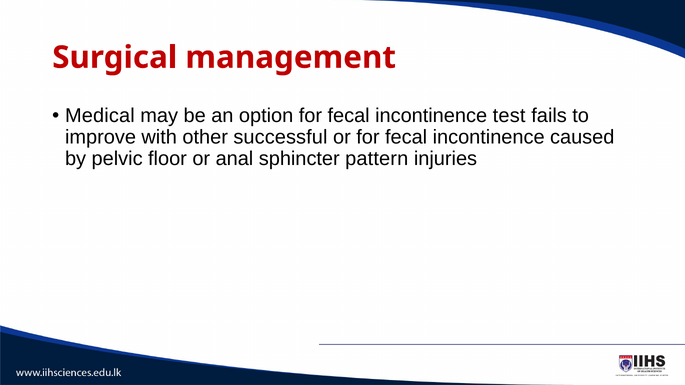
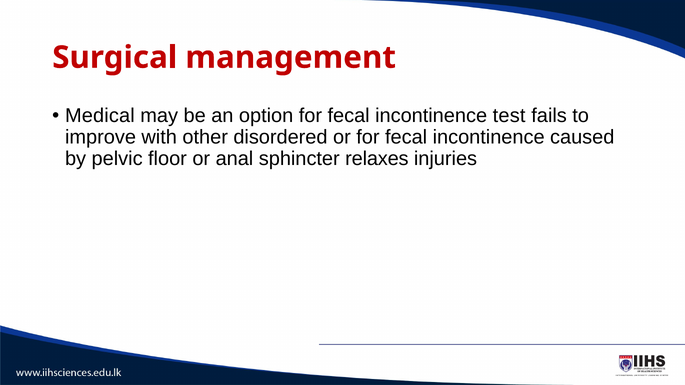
successful: successful -> disordered
pattern: pattern -> relaxes
